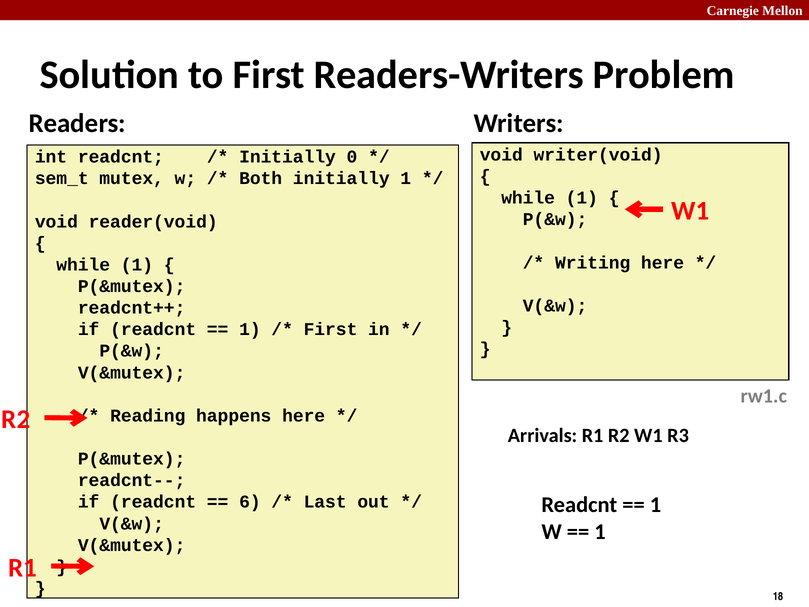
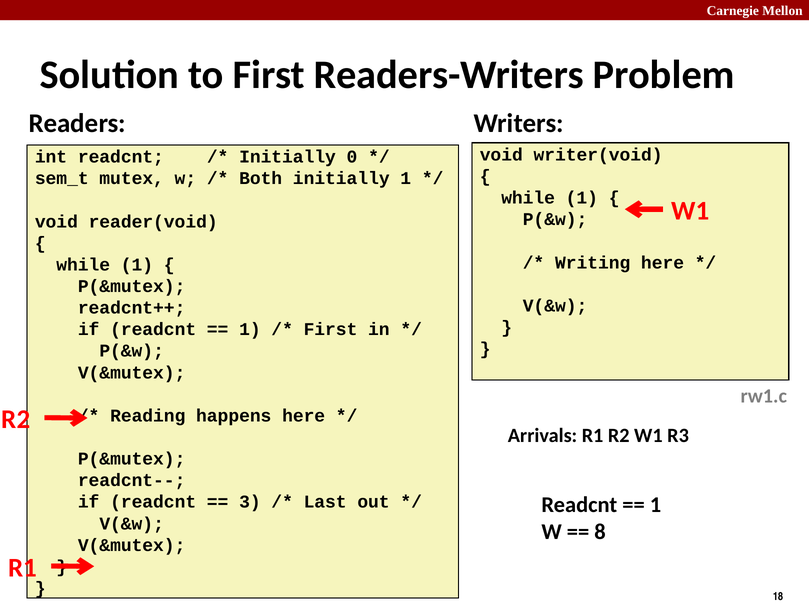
6: 6 -> 3
1 at (600, 531): 1 -> 8
